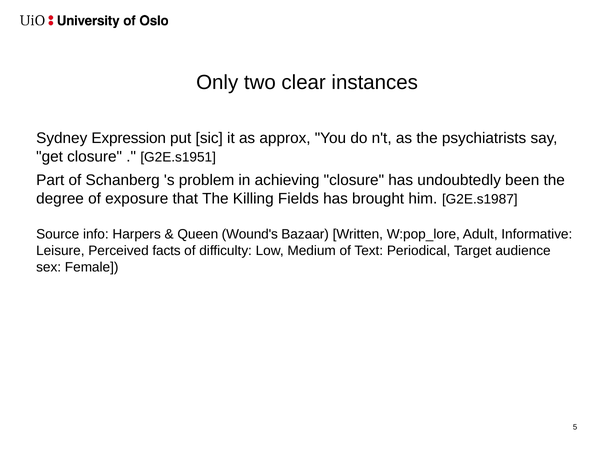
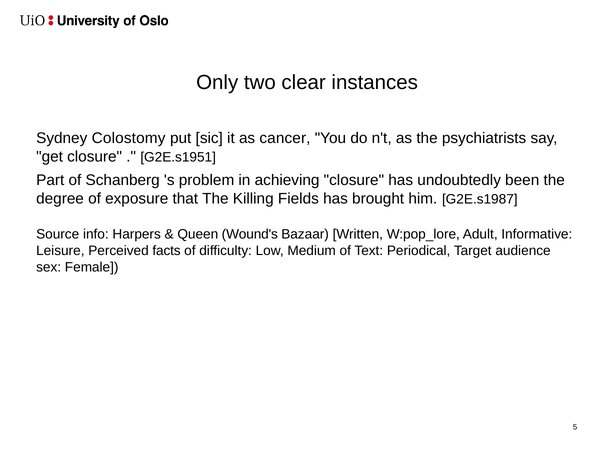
Expression: Expression -> Colostomy
approx: approx -> cancer
